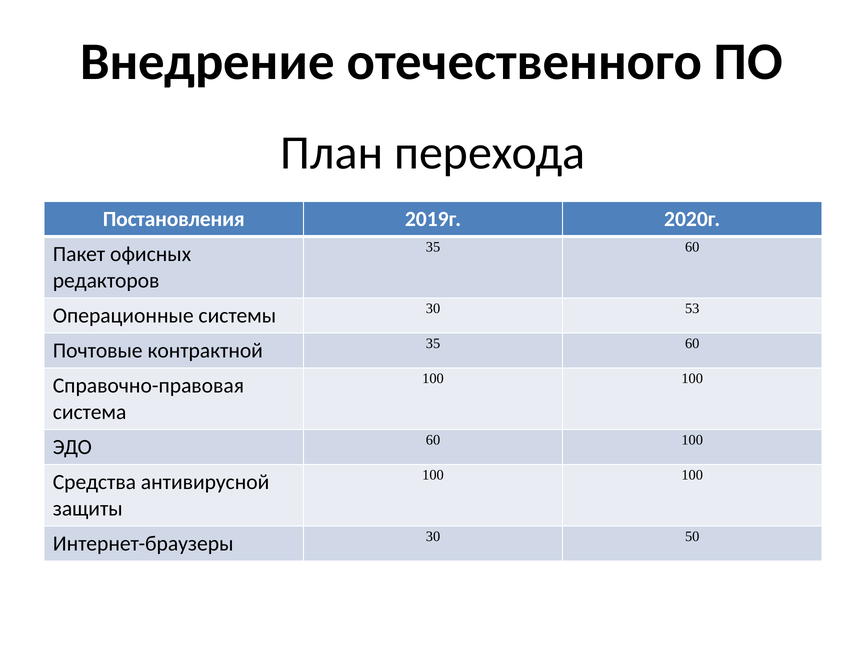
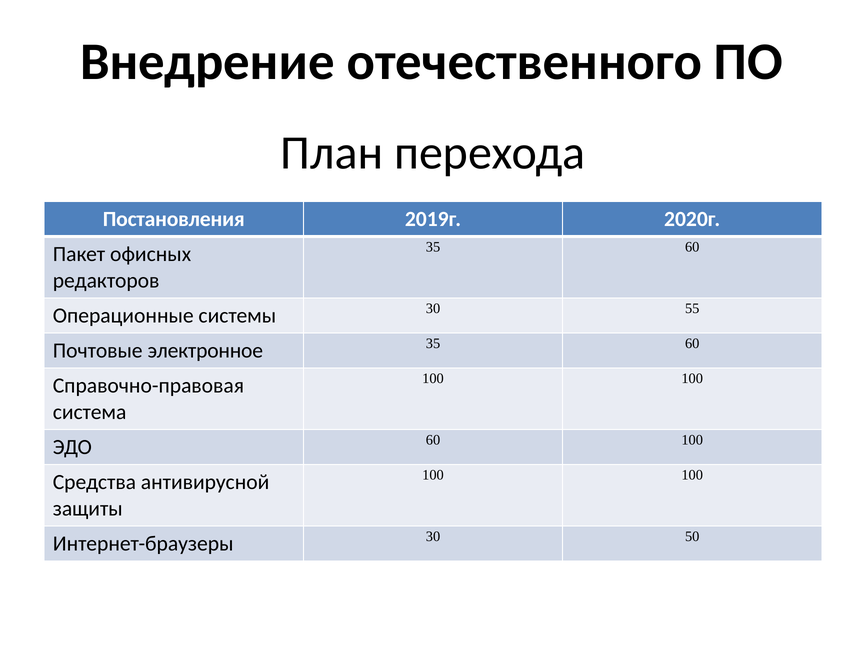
53: 53 -> 55
контрактной: контрактной -> электронное
